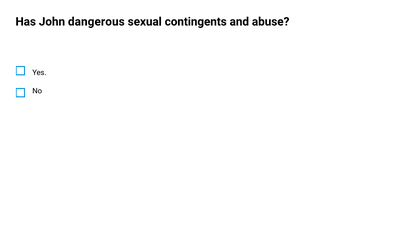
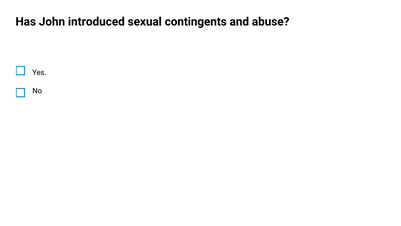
dangerous: dangerous -> introduced
